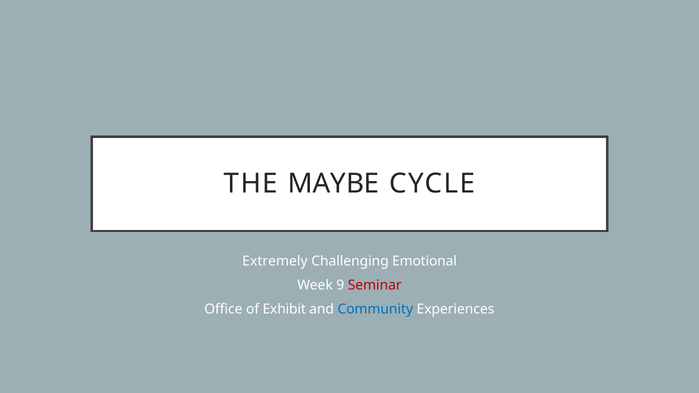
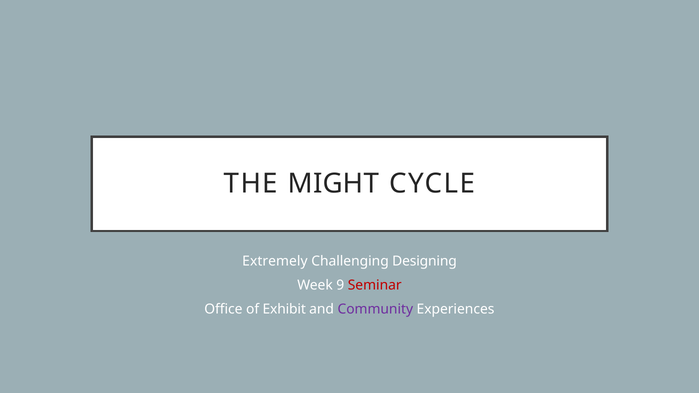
MAYBE: MAYBE -> MIGHT
Emotional: Emotional -> Designing
Community colour: blue -> purple
